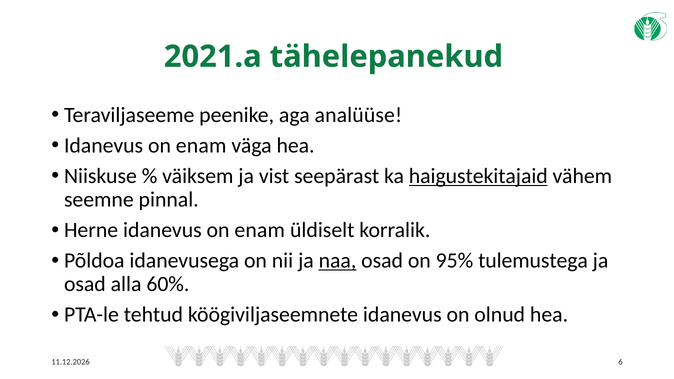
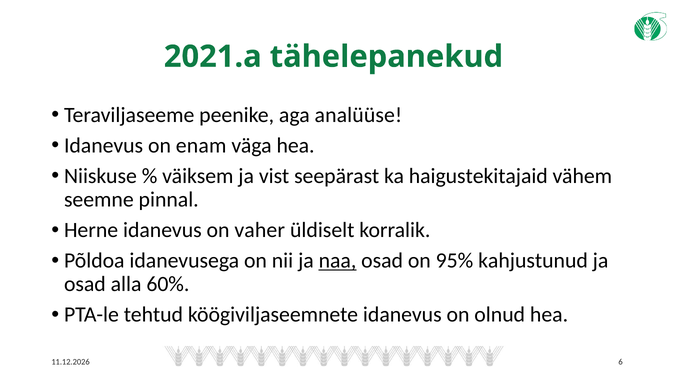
haigustekitajaid underline: present -> none
Herne idanevus on enam: enam -> vaher
tulemustega: tulemustega -> kahjustunud
